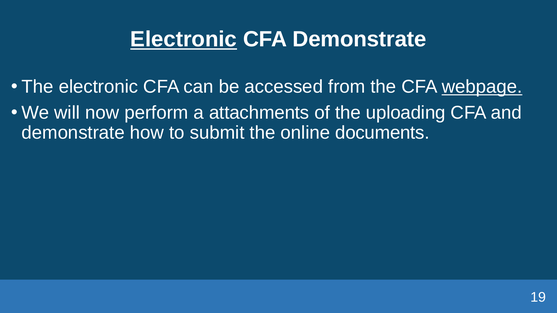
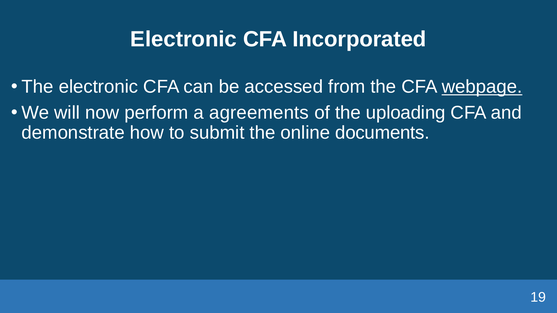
Electronic at (184, 39) underline: present -> none
CFA Demonstrate: Demonstrate -> Incorporated
attachments: attachments -> agreements
